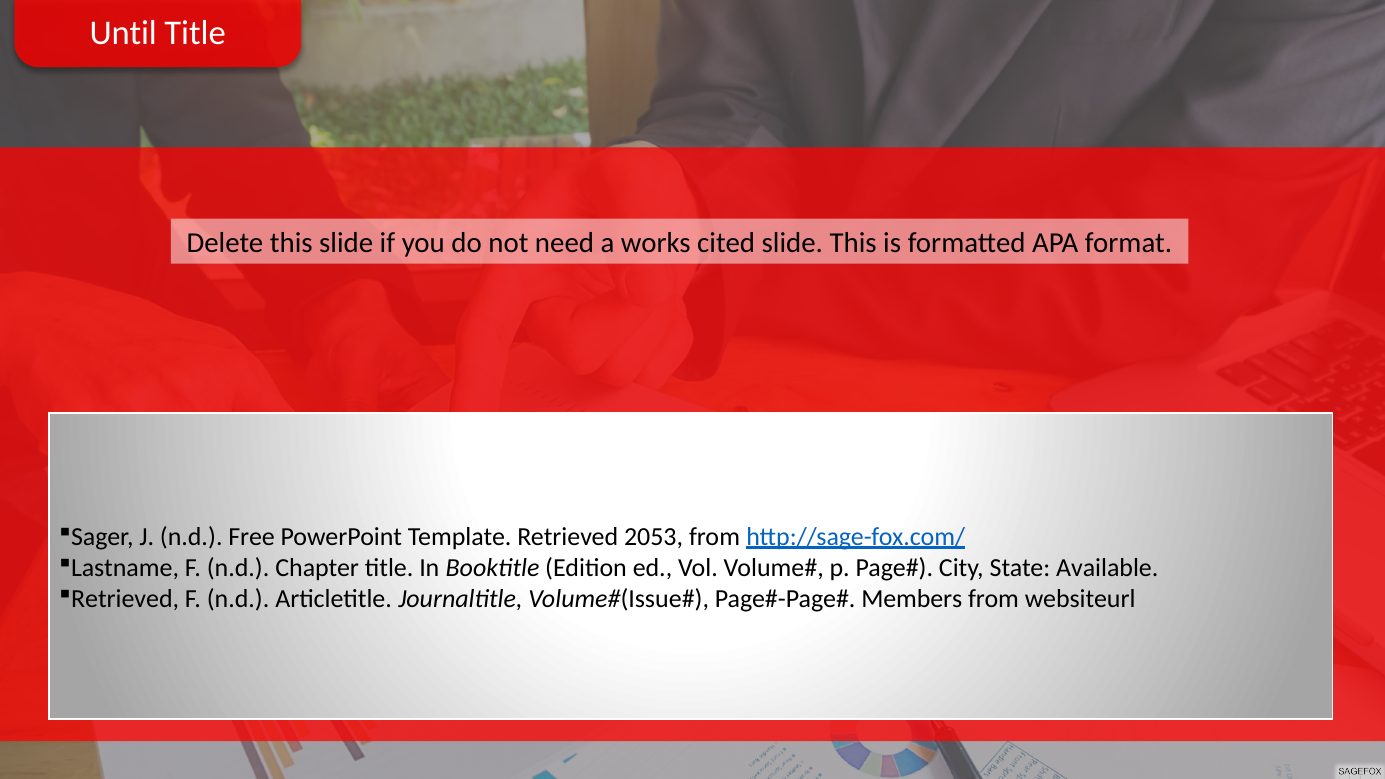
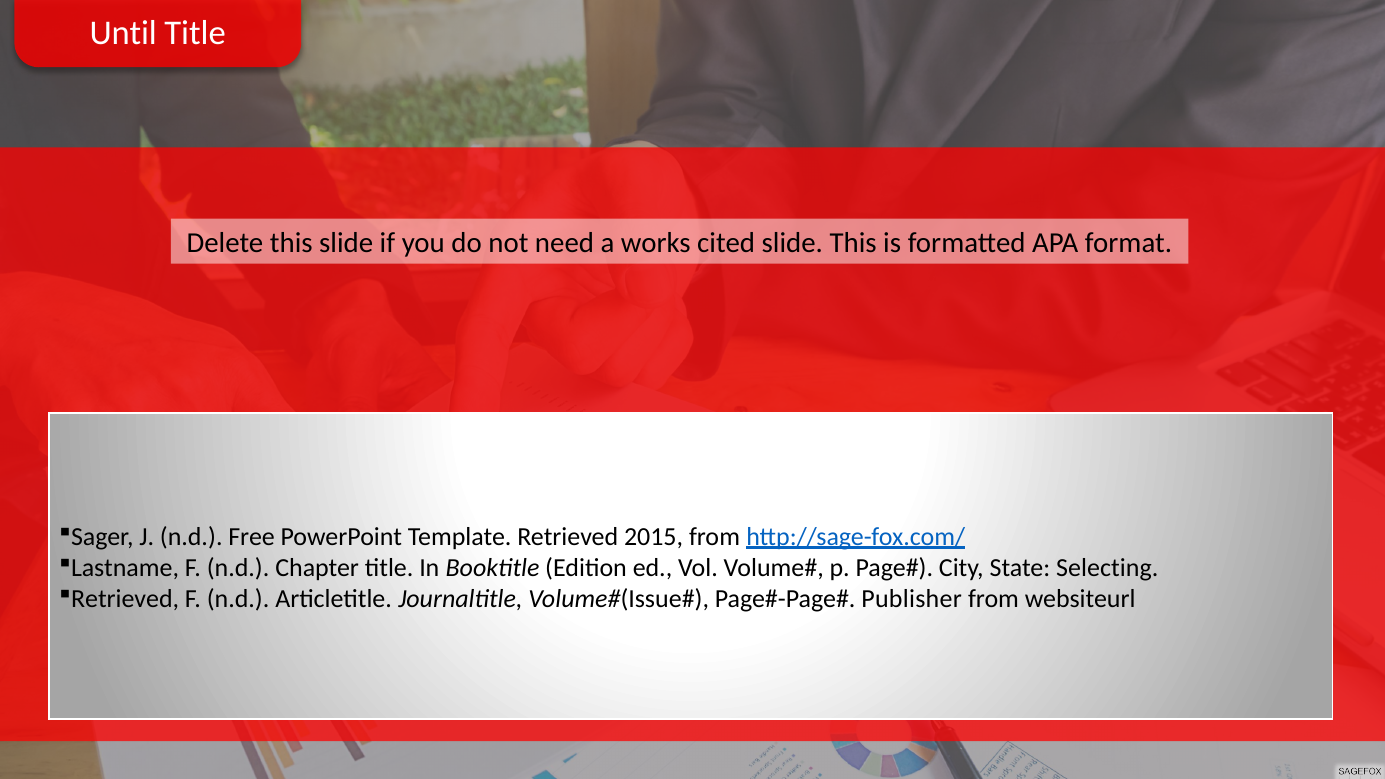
2053: 2053 -> 2015
Available: Available -> Selecting
Members: Members -> Publisher
